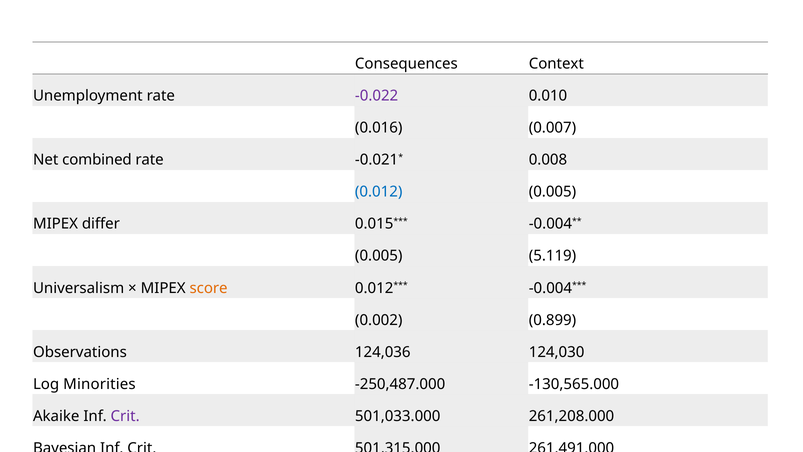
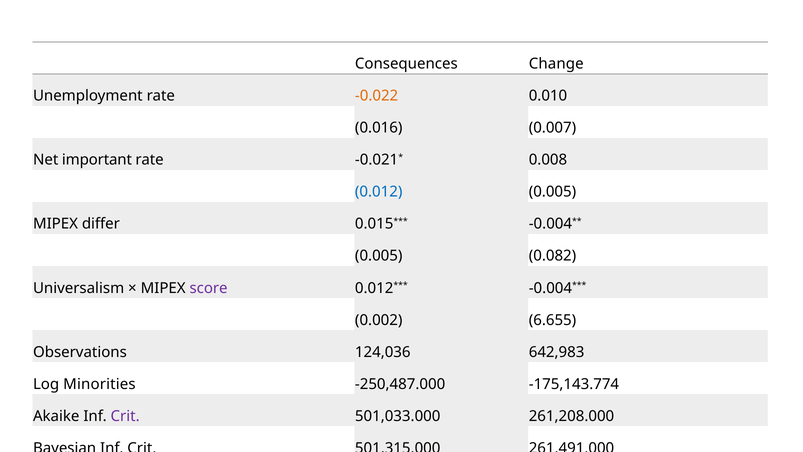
Context: Context -> Change
-0.022 colour: purple -> orange
combined: combined -> important
5.119: 5.119 -> 0.082
score colour: orange -> purple
0.899: 0.899 -> 6.655
124,030: 124,030 -> 642,983
-130,565.000: -130,565.000 -> -175,143.774
